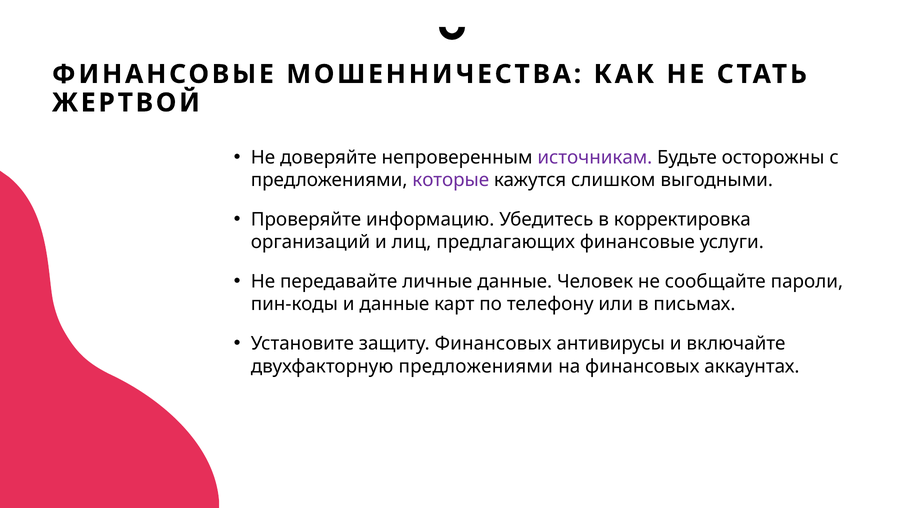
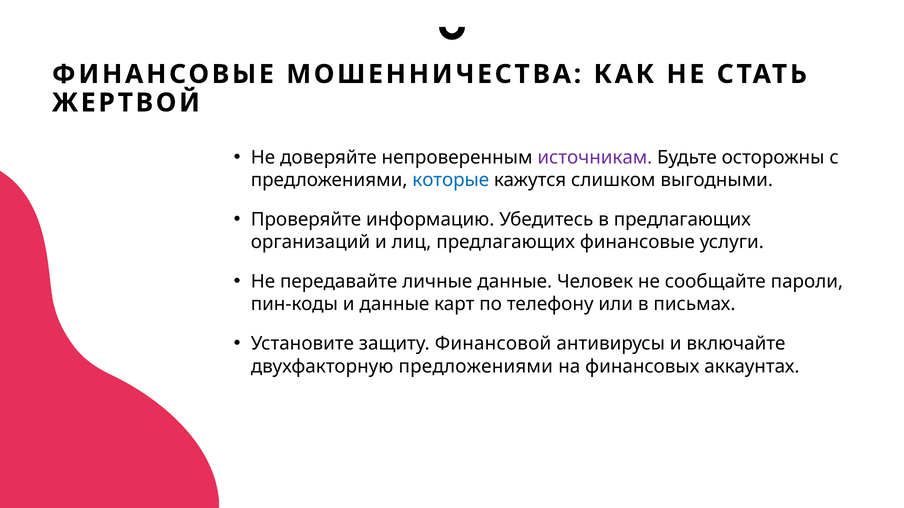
которые colour: purple -> blue
в корректировка: корректировка -> предлагающих
защиту Финансовых: Финансовых -> Финансовой
